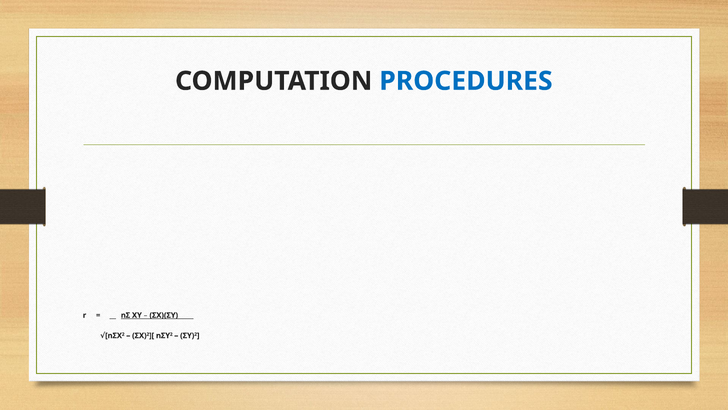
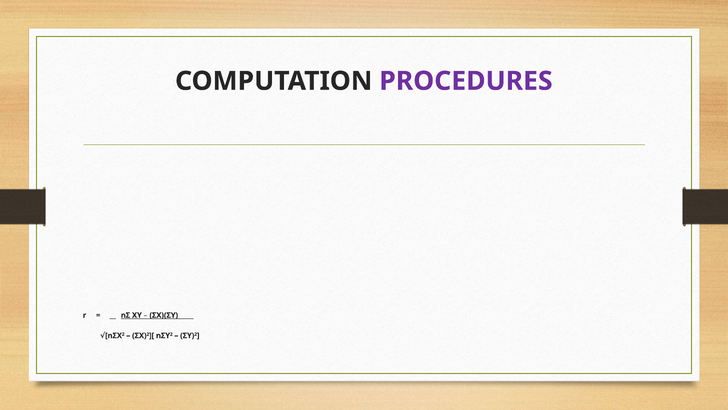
PROCEDURES colour: blue -> purple
